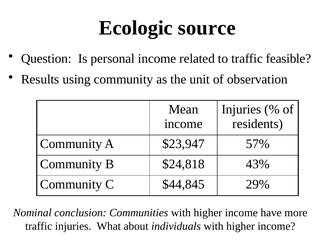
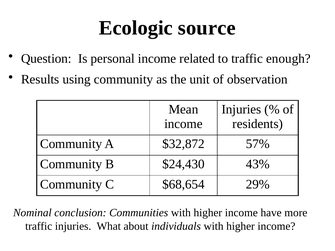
feasible: feasible -> enough
$23,947: $23,947 -> $32,872
$24,818: $24,818 -> $24,430
$44,845: $44,845 -> $68,654
